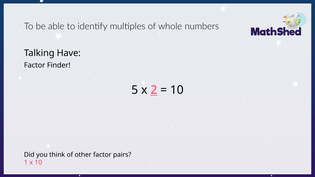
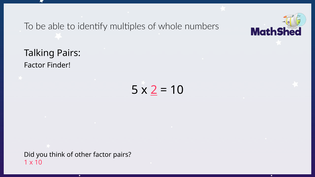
Talking Have: Have -> Pairs
